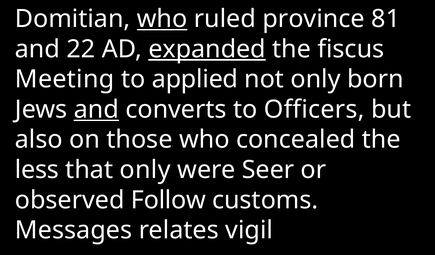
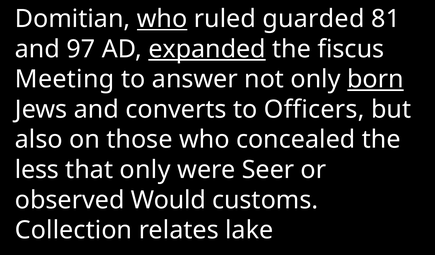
province: province -> guarded
22: 22 -> 97
applied: applied -> answer
born underline: none -> present
and at (96, 109) underline: present -> none
Follow: Follow -> Would
Messages: Messages -> Collection
vigil: vigil -> lake
